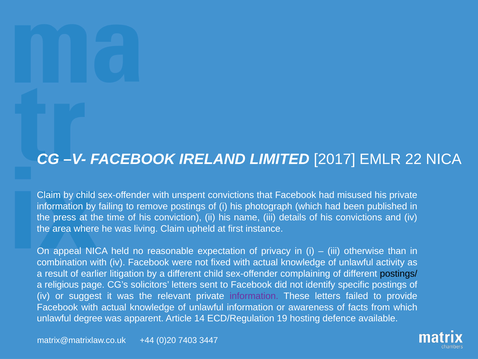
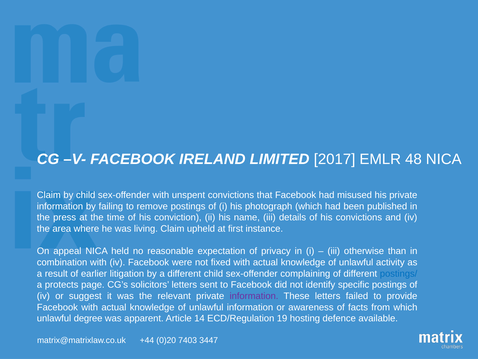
22: 22 -> 48
postings/ colour: black -> blue
religious: religious -> protects
